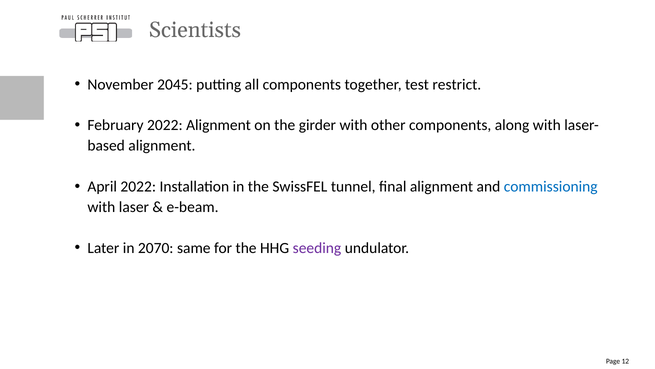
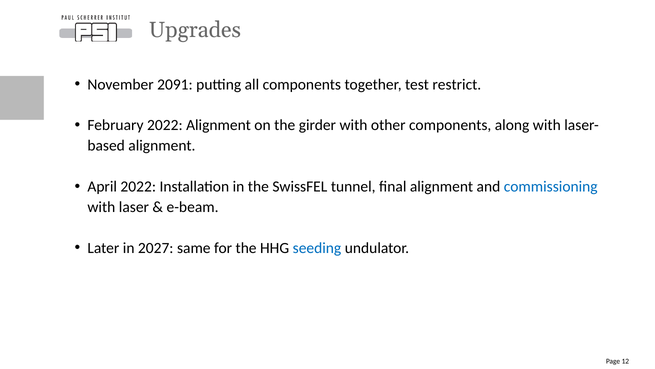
Scientists: Scientists -> Upgrades
2045: 2045 -> 2091
2070: 2070 -> 2027
seeding colour: purple -> blue
